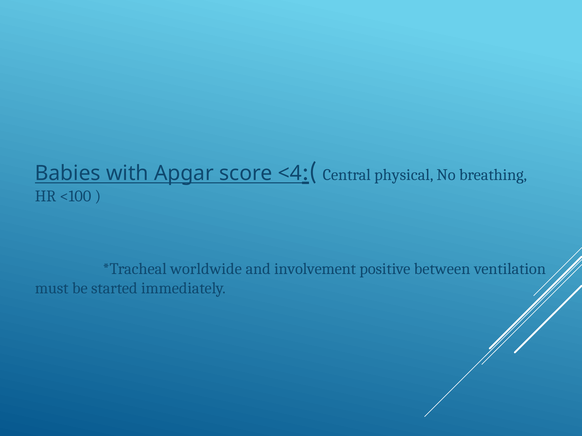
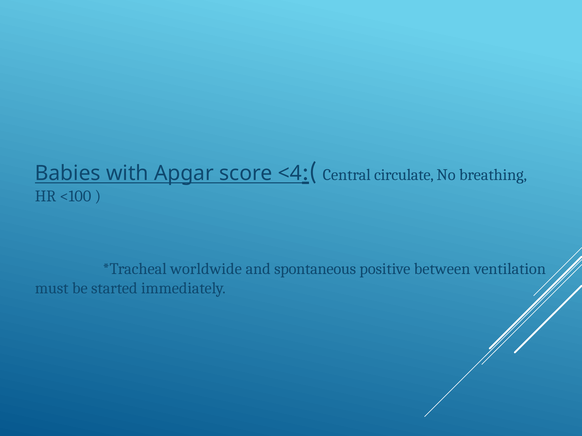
physical: physical -> circulate
involvement: involvement -> spontaneous
